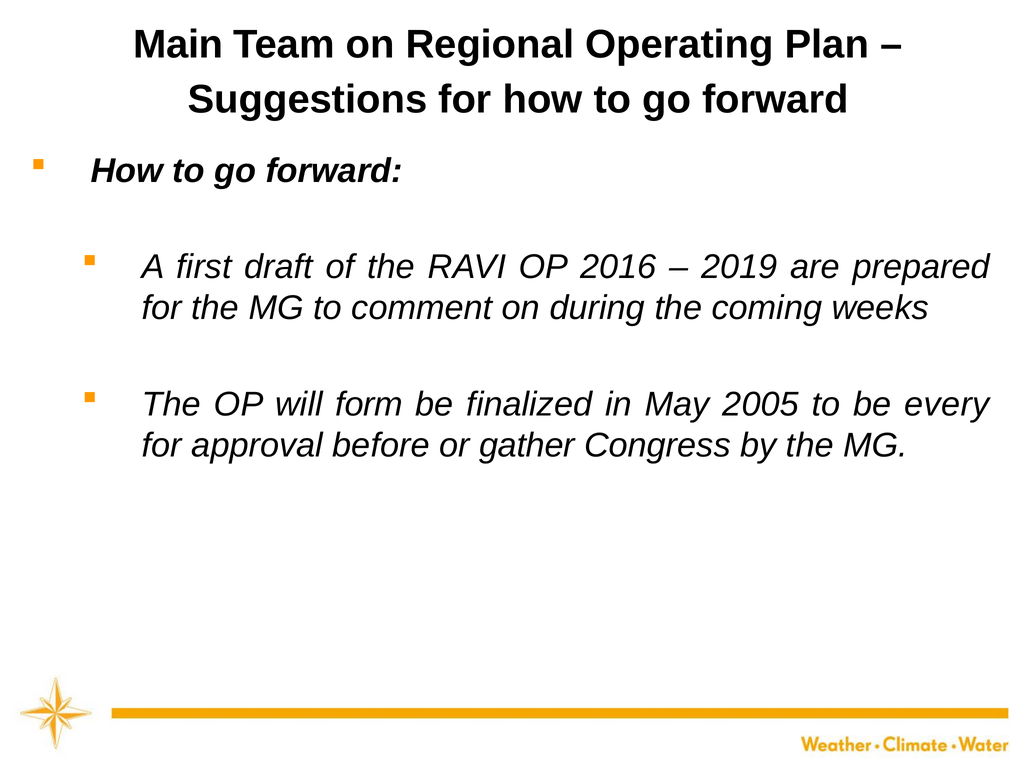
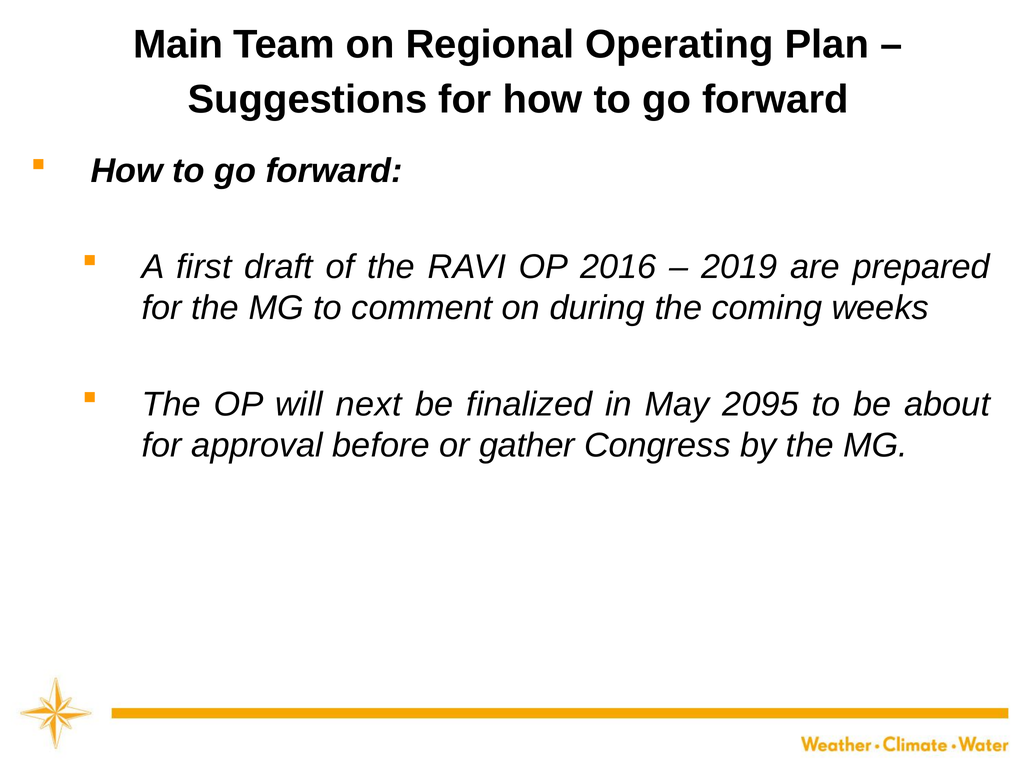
form: form -> next
2005: 2005 -> 2095
every: every -> about
